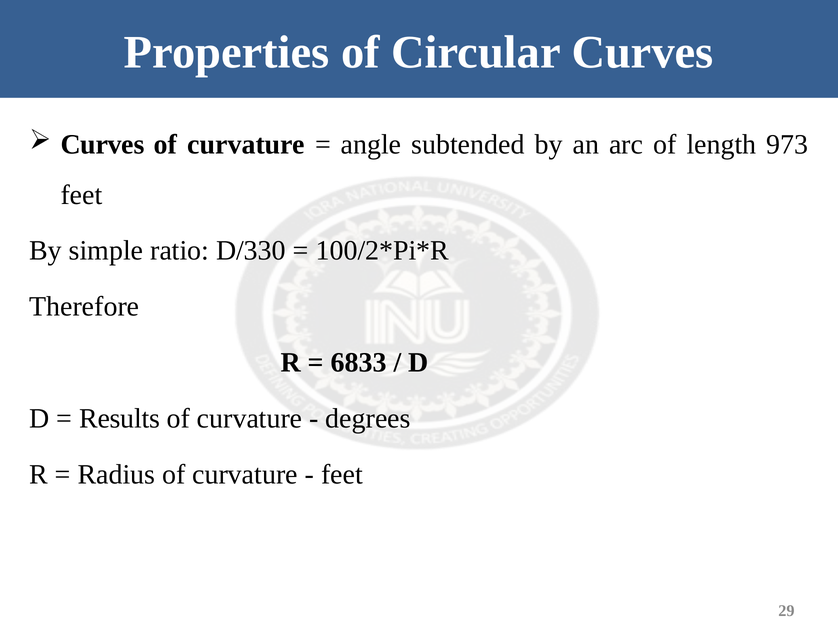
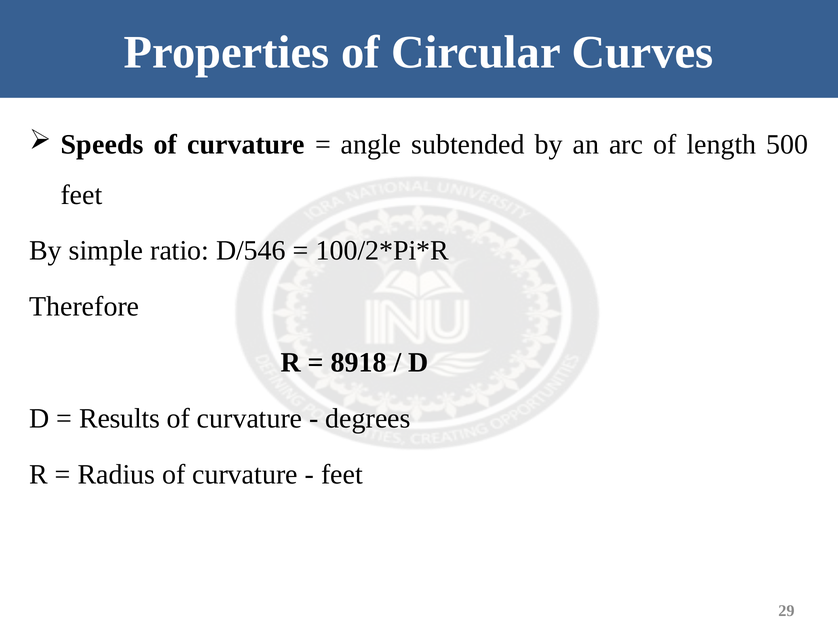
Curves at (102, 144): Curves -> Speeds
973: 973 -> 500
D/330: D/330 -> D/546
6833: 6833 -> 8918
